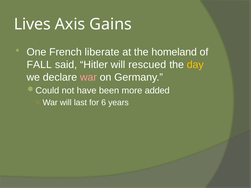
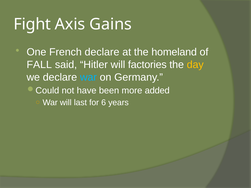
Lives: Lives -> Fight
French liberate: liberate -> declare
rescued: rescued -> factories
war at (88, 77) colour: pink -> light blue
